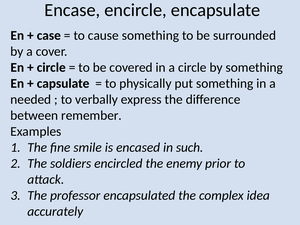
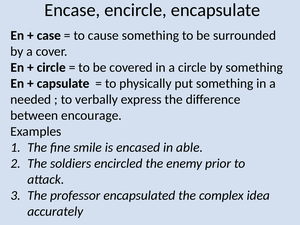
remember: remember -> encourage
such: such -> able
